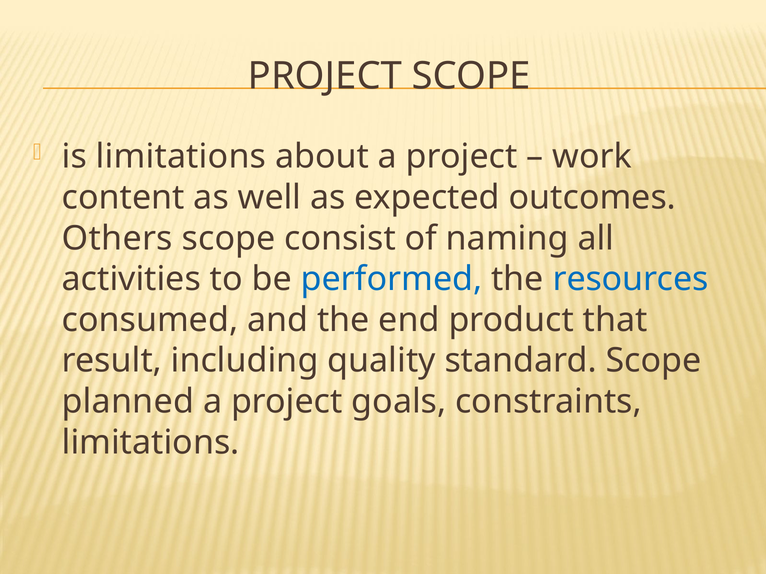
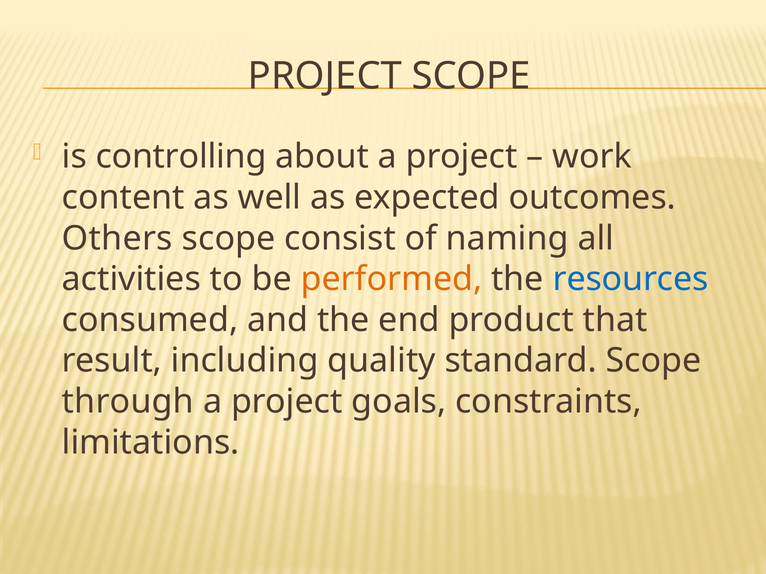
is limitations: limitations -> controlling
performed colour: blue -> orange
planned: planned -> through
